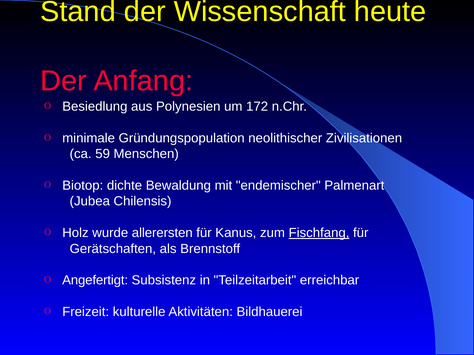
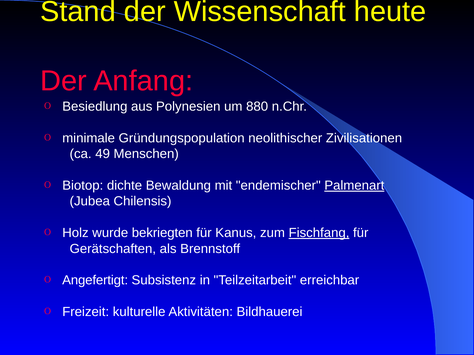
172: 172 -> 880
59: 59 -> 49
Palmenart underline: none -> present
allerersten: allerersten -> bekriegten
